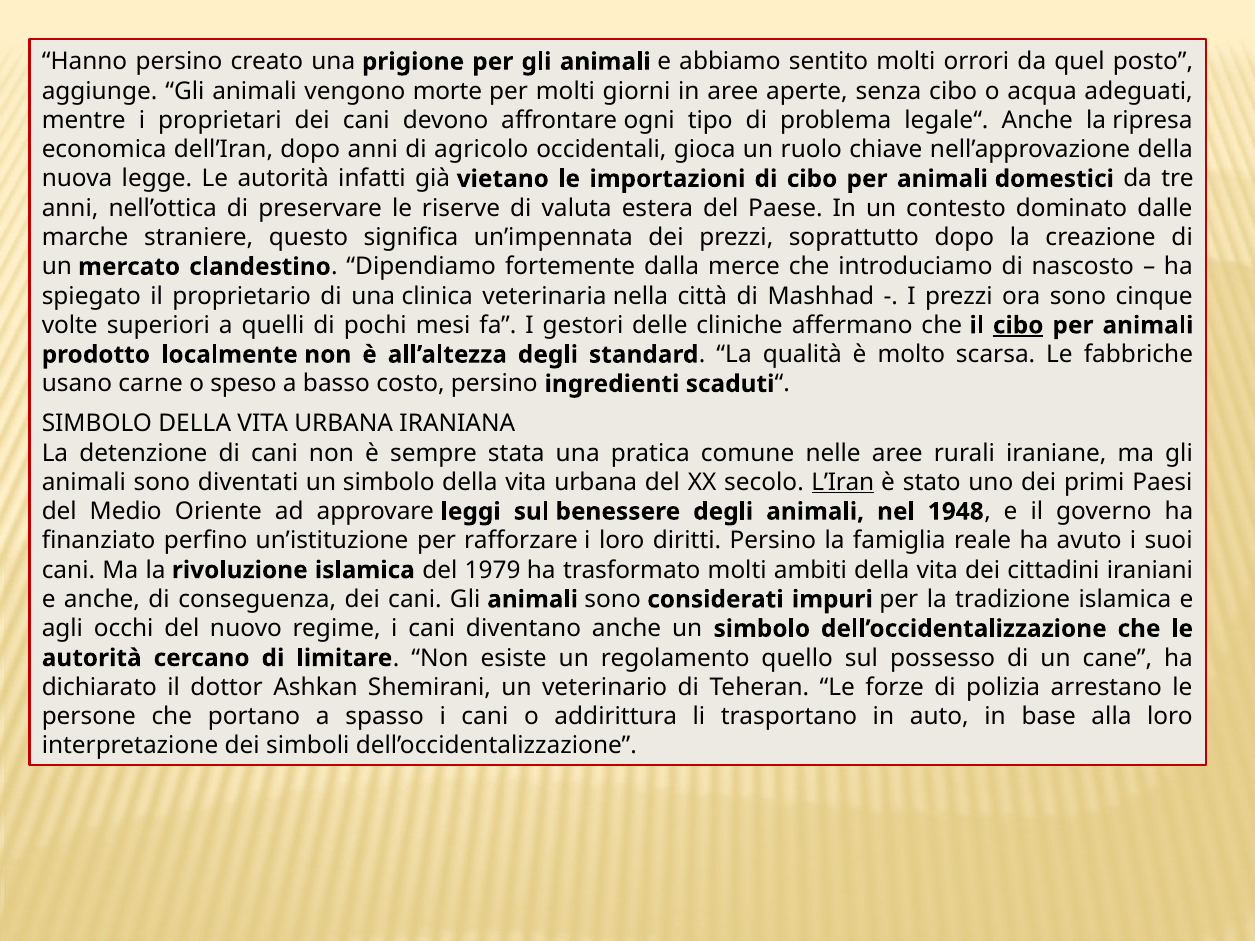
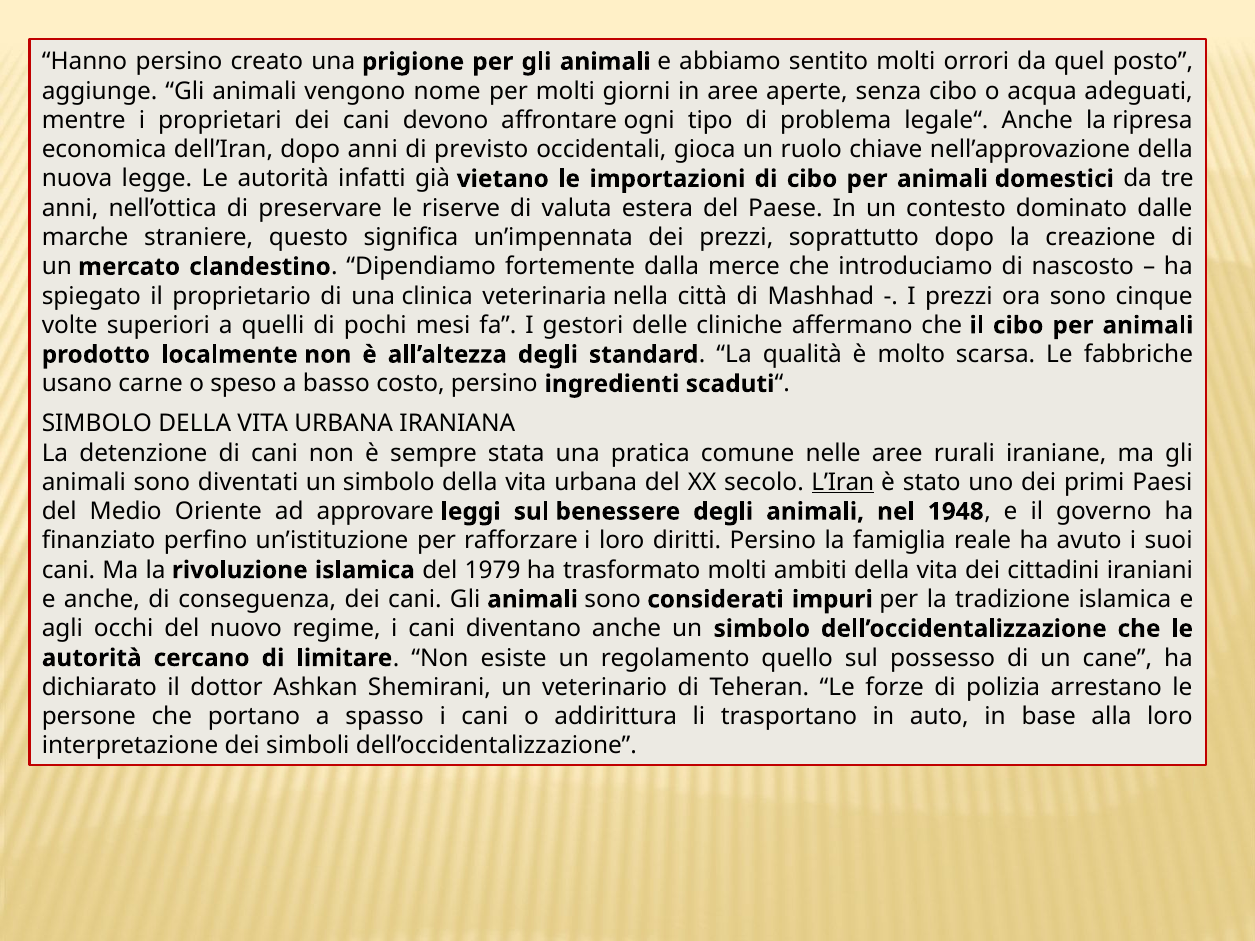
morte: morte -> nome
agricolo: agricolo -> previsto
cibo at (1018, 325) underline: present -> none
